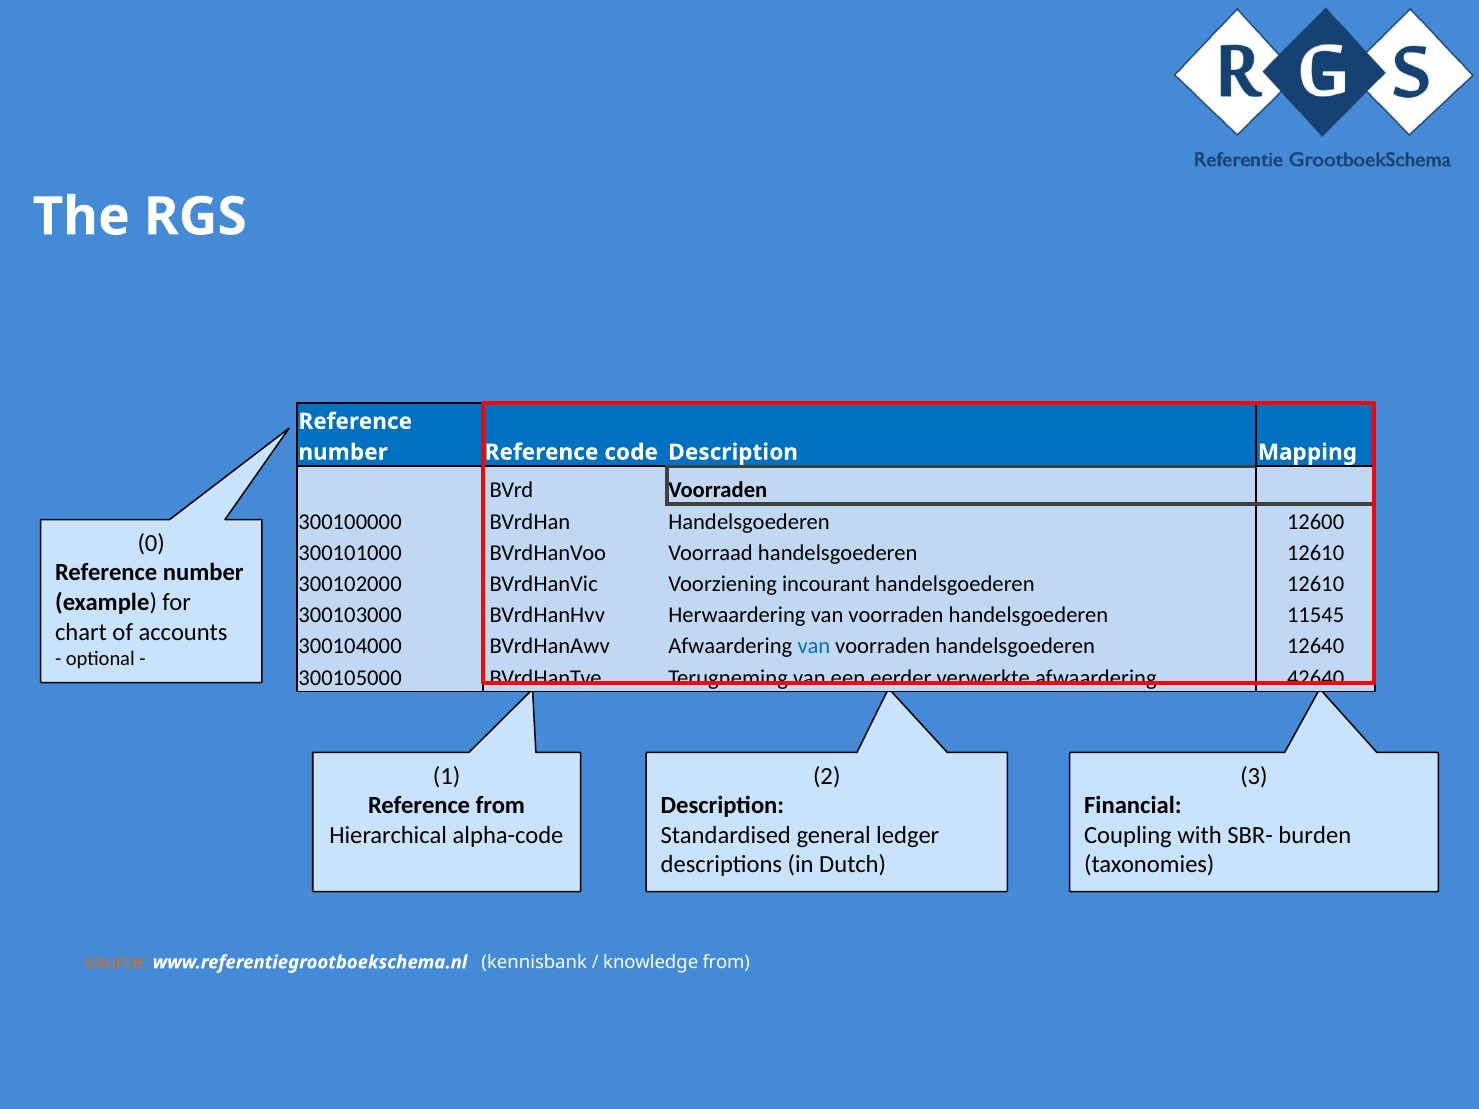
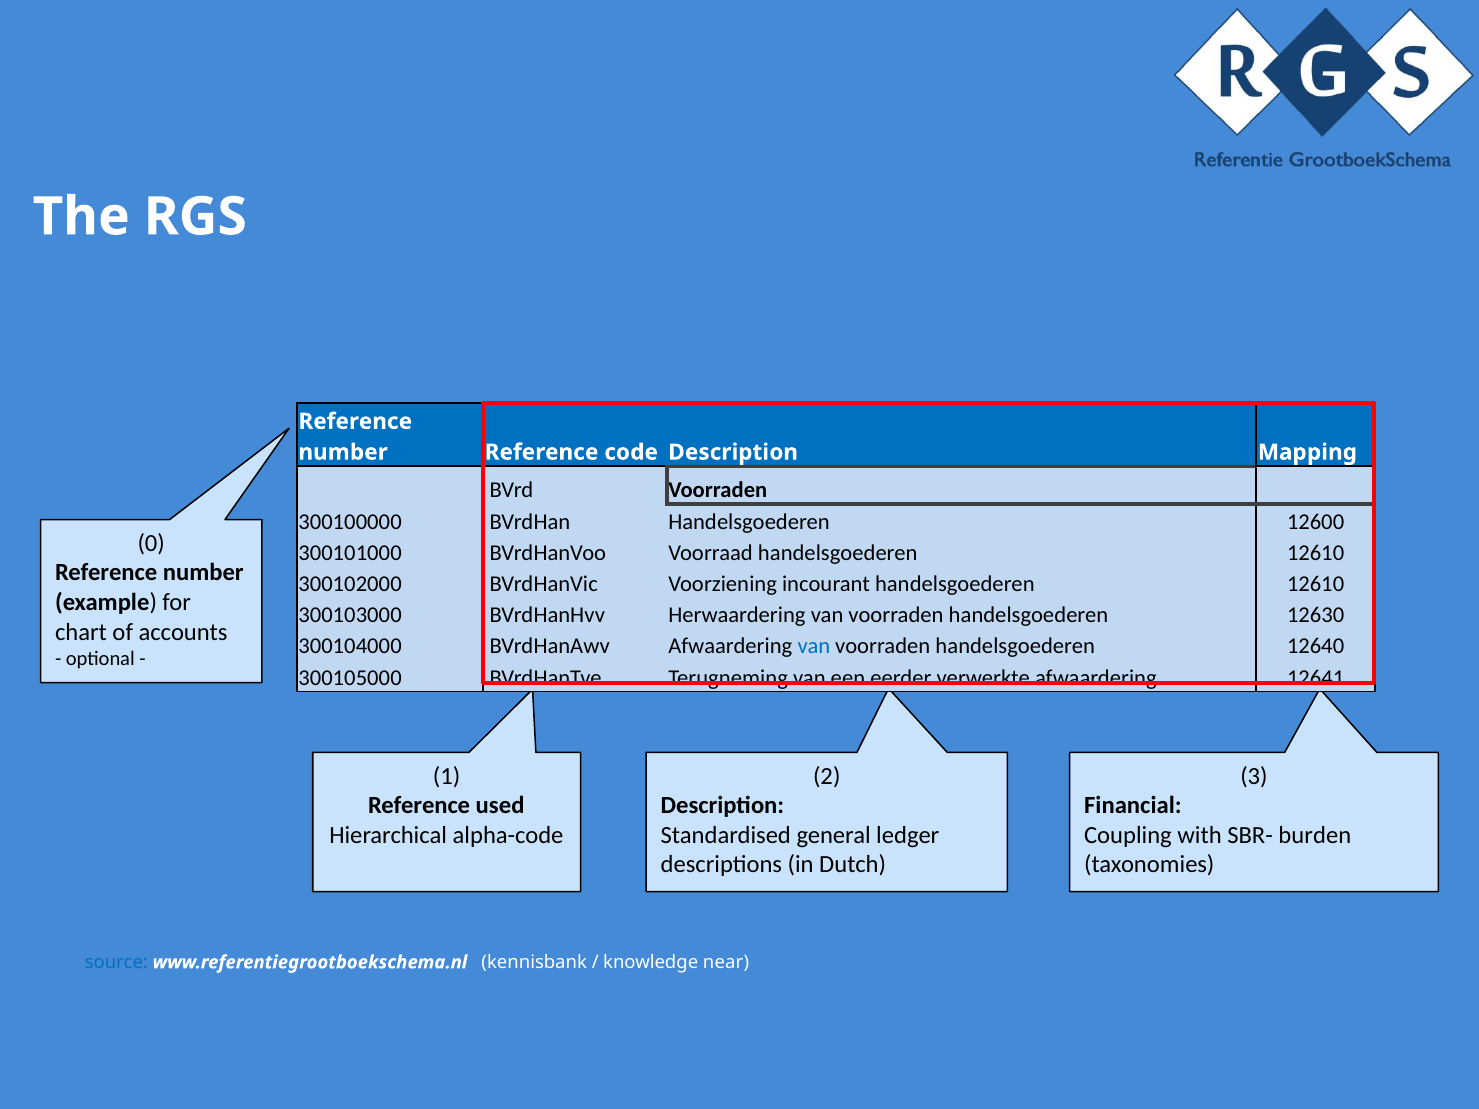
11545: 11545 -> 12630
42640: 42640 -> 12641
Reference from: from -> used
source colour: orange -> blue
knowledge from: from -> near
